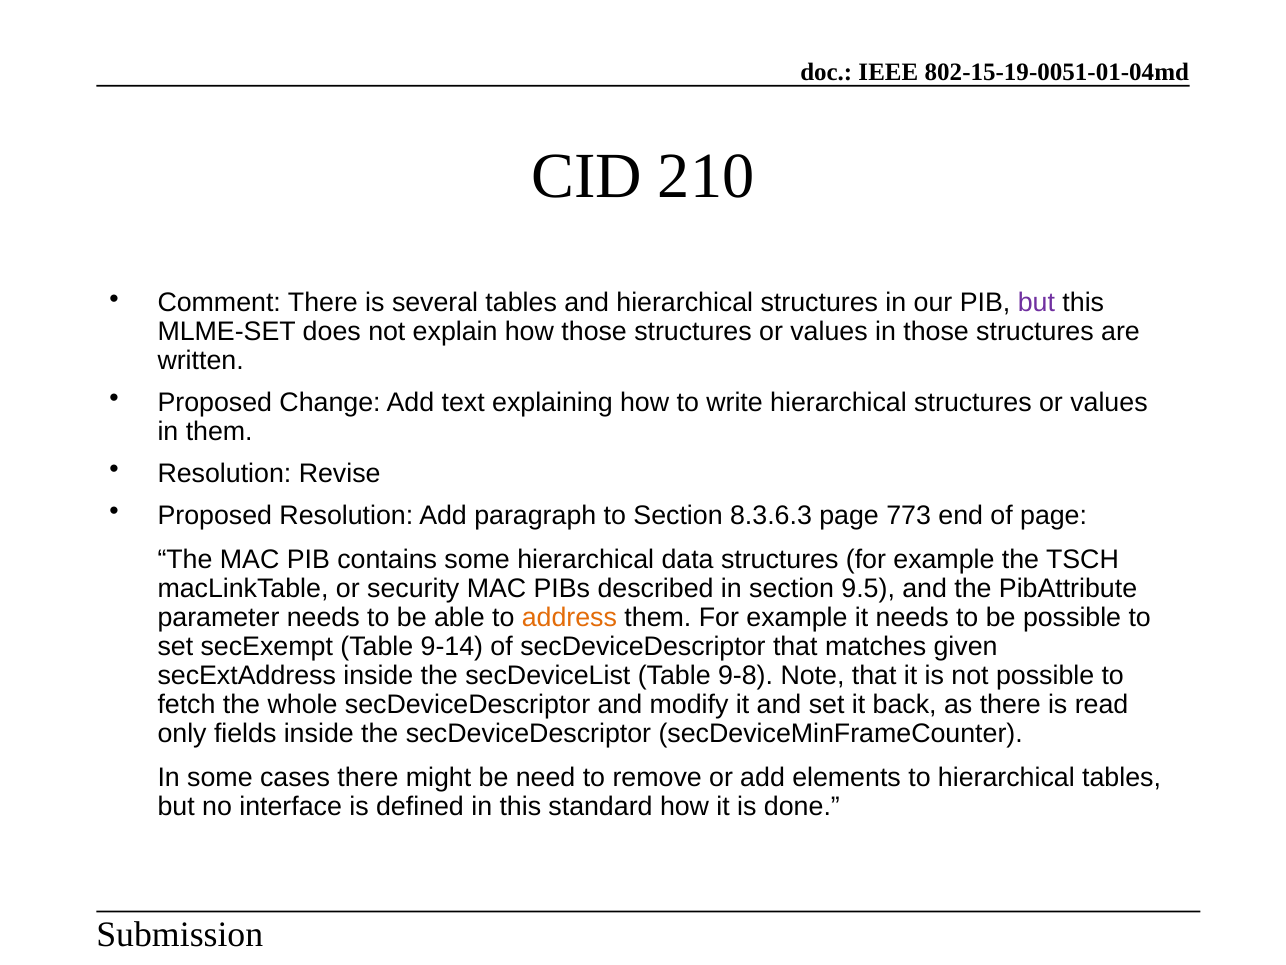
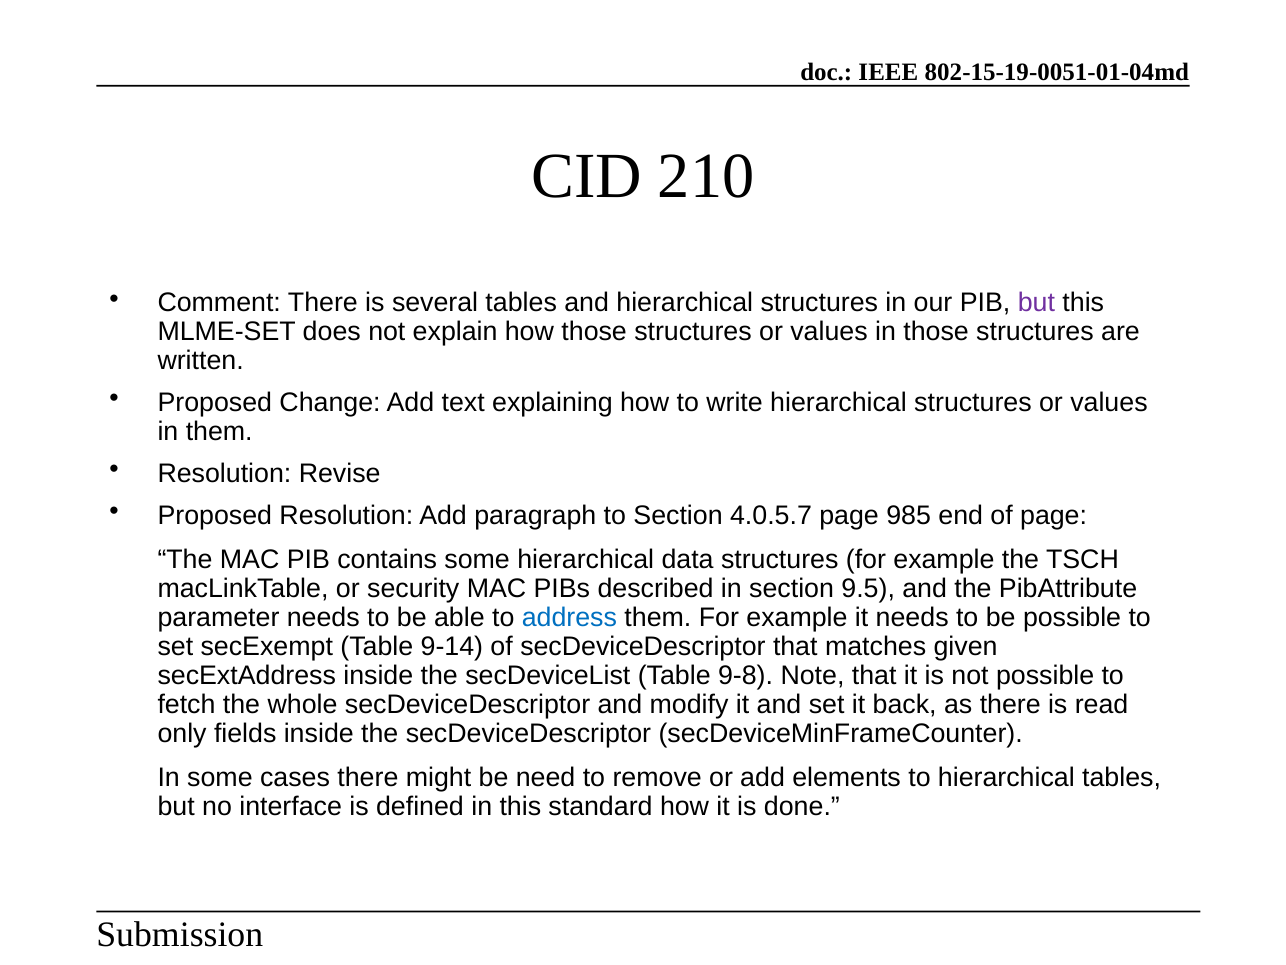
8.3.6.3: 8.3.6.3 -> 4.0.5.7
773: 773 -> 985
address colour: orange -> blue
